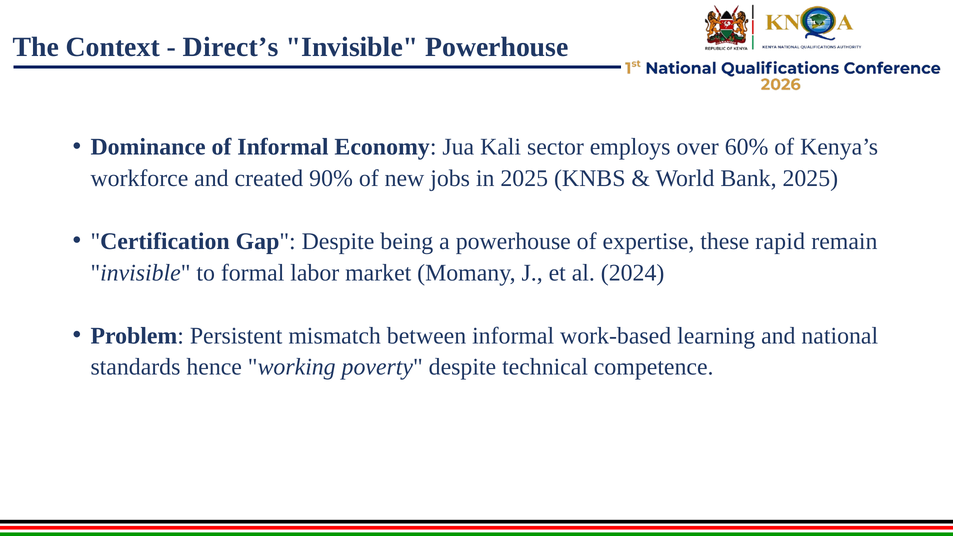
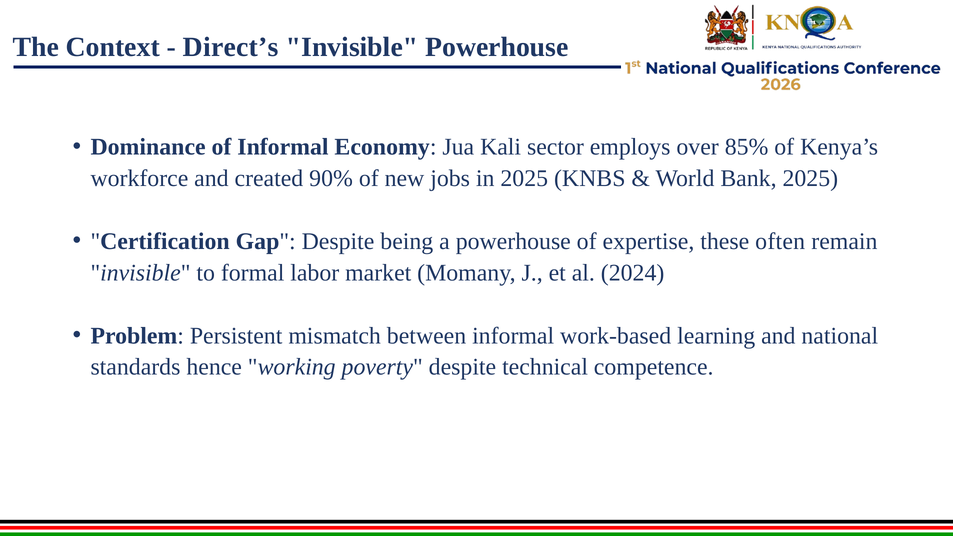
60%: 60% -> 85%
rapid: rapid -> often
